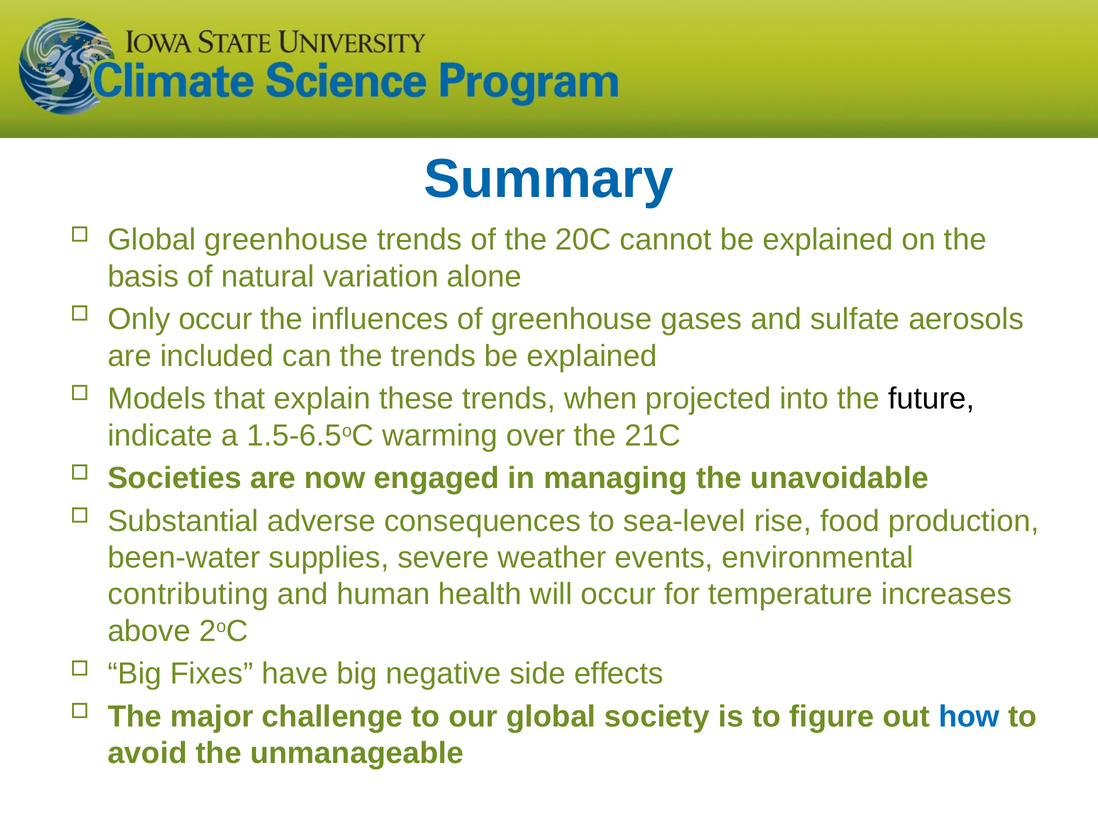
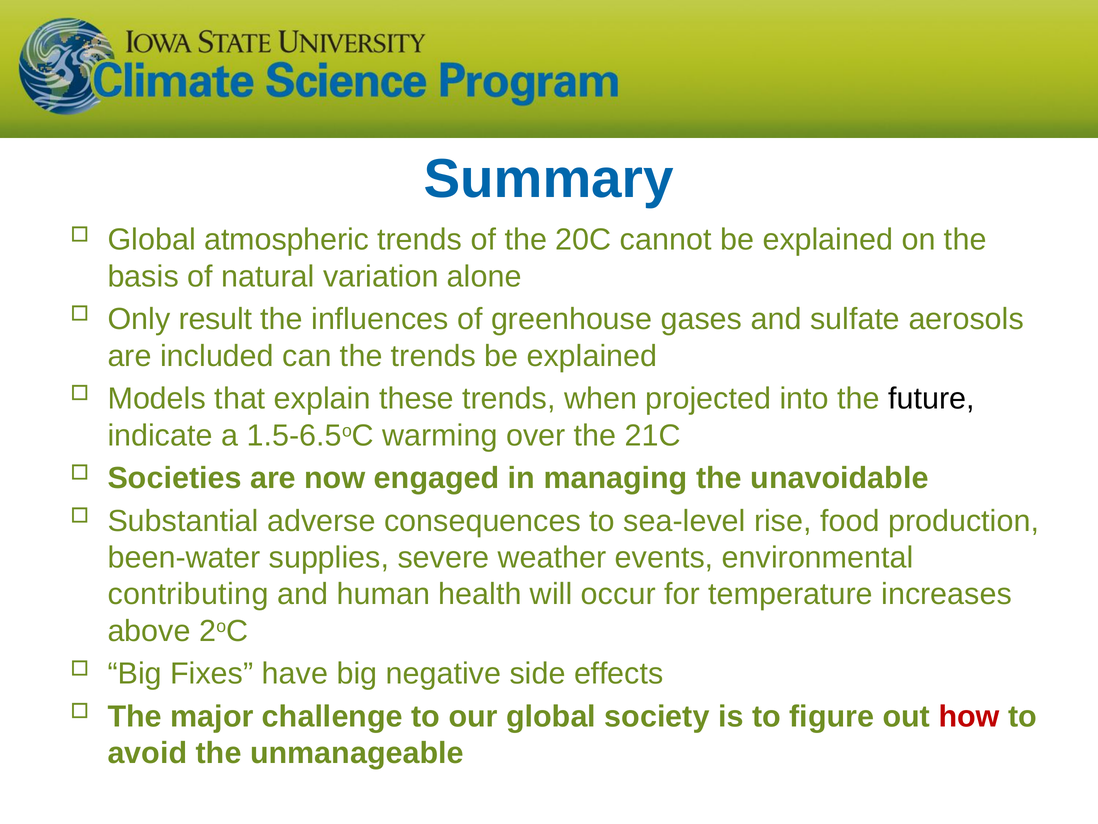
Global greenhouse: greenhouse -> atmospheric
Only occur: occur -> result
how colour: blue -> red
